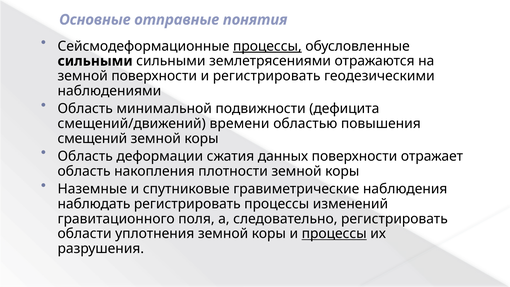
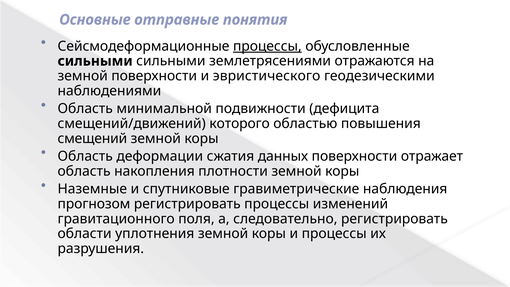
и регистрировать: регистрировать -> эвристического
времени: времени -> которого
наблюдать: наблюдать -> прогнозом
процессы at (334, 234) underline: present -> none
